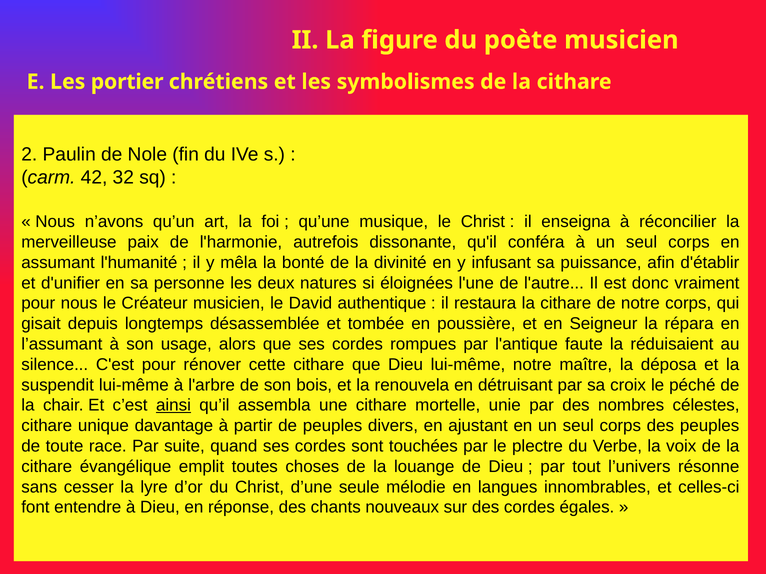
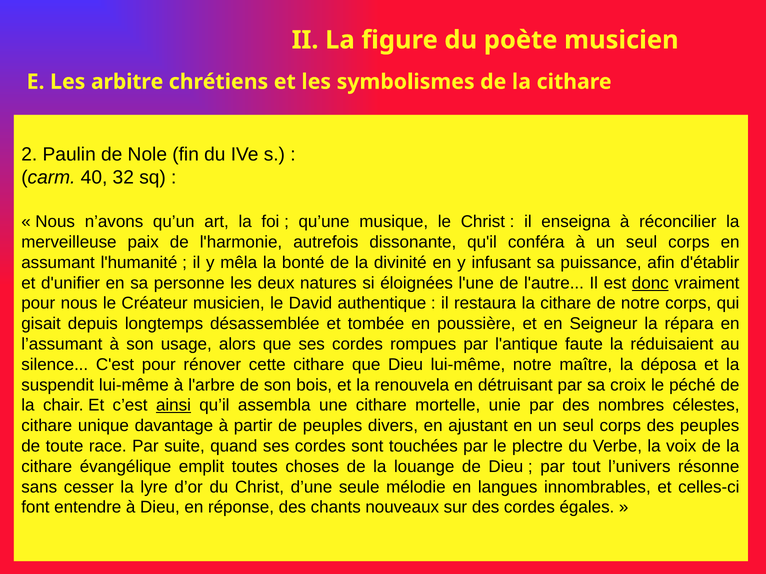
portier: portier -> arbitre
42: 42 -> 40
donc underline: none -> present
